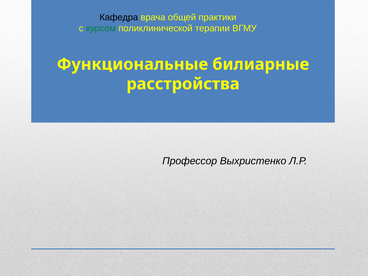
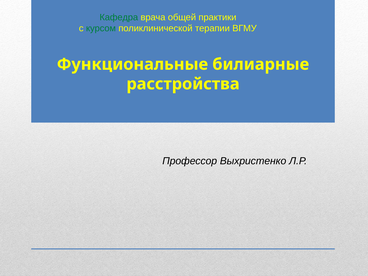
Кафедра colour: black -> green
